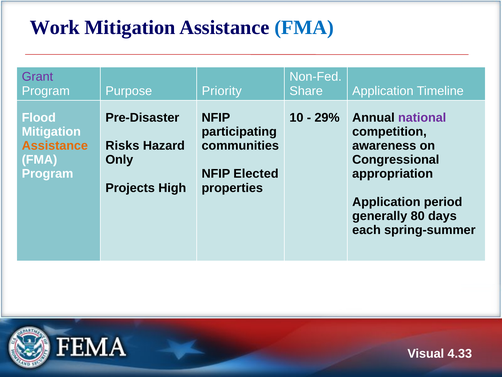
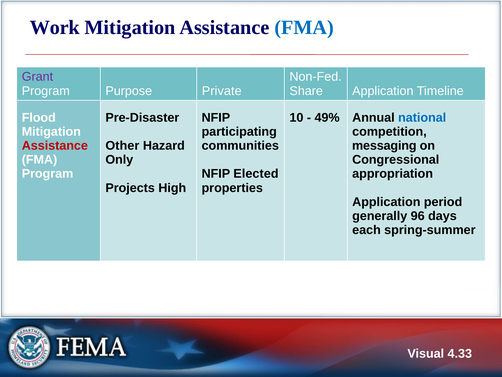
Priority: Priority -> Private
29%: 29% -> 49%
national colour: purple -> blue
Assistance at (55, 145) colour: orange -> red
Risks: Risks -> Other
awareness: awareness -> messaging
80: 80 -> 96
